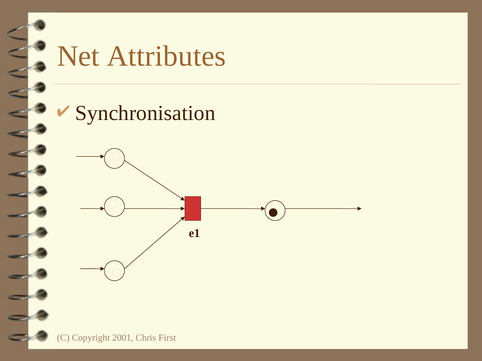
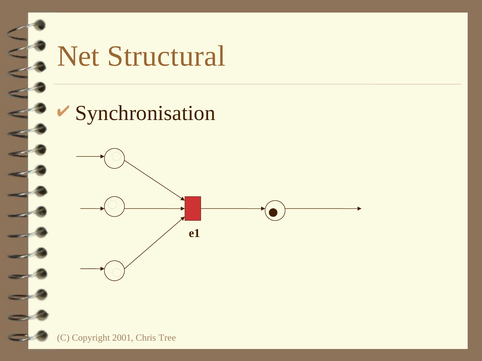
Attributes: Attributes -> Structural
First: First -> Tree
